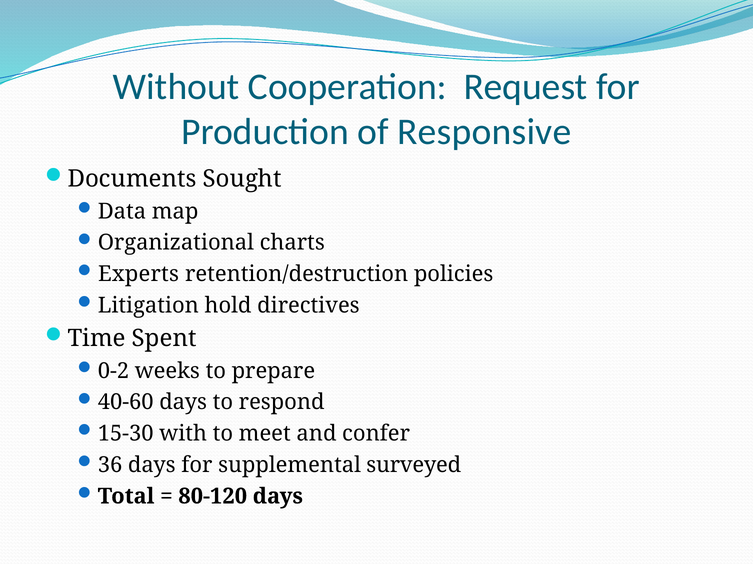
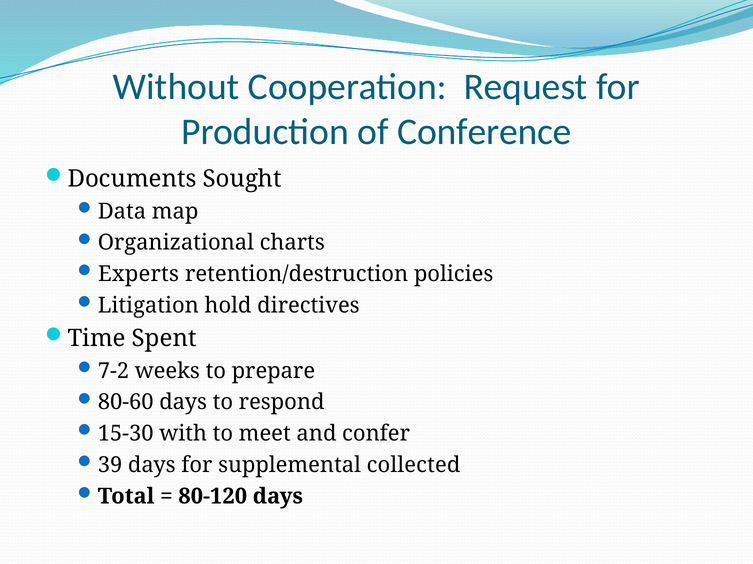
Responsive: Responsive -> Conference
0-2: 0-2 -> 7-2
40-60: 40-60 -> 80-60
36: 36 -> 39
surveyed: surveyed -> collected
